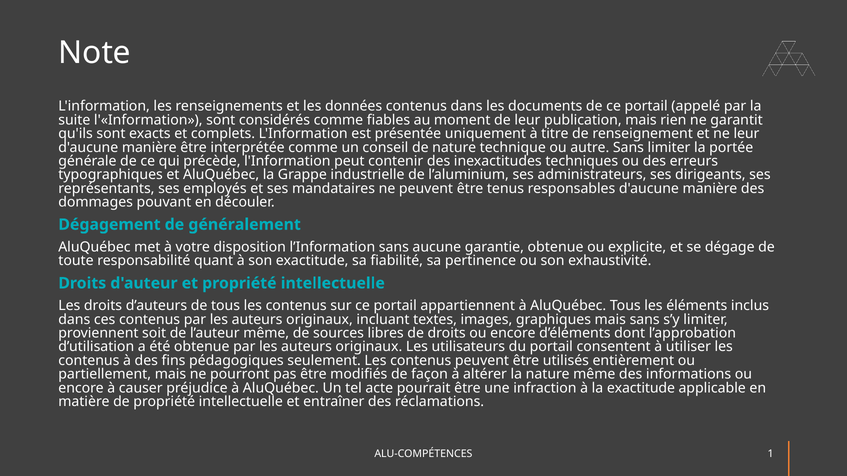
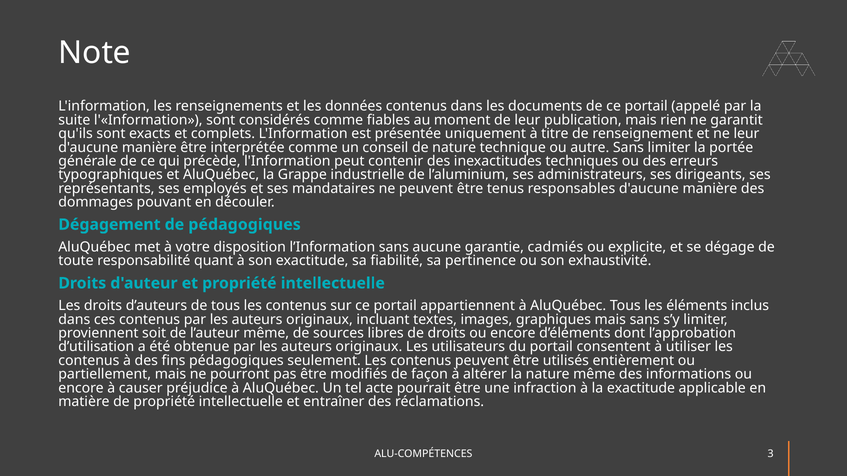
de généralement: généralement -> pédagogiques
garantie obtenue: obtenue -> cadmiés
1: 1 -> 3
